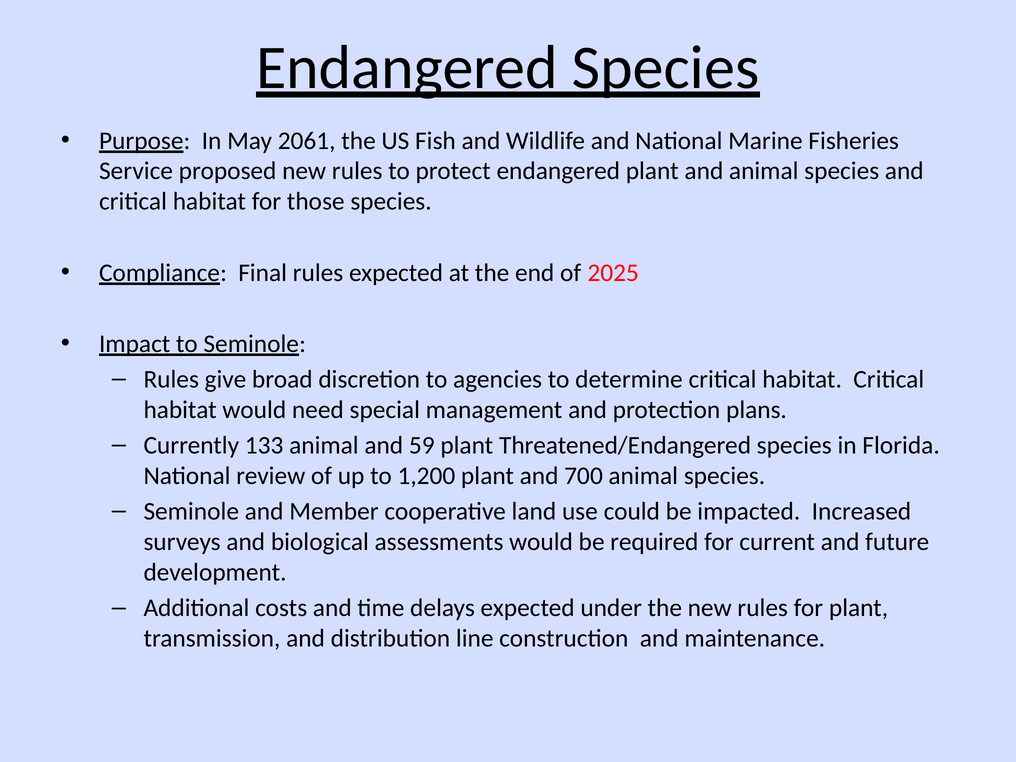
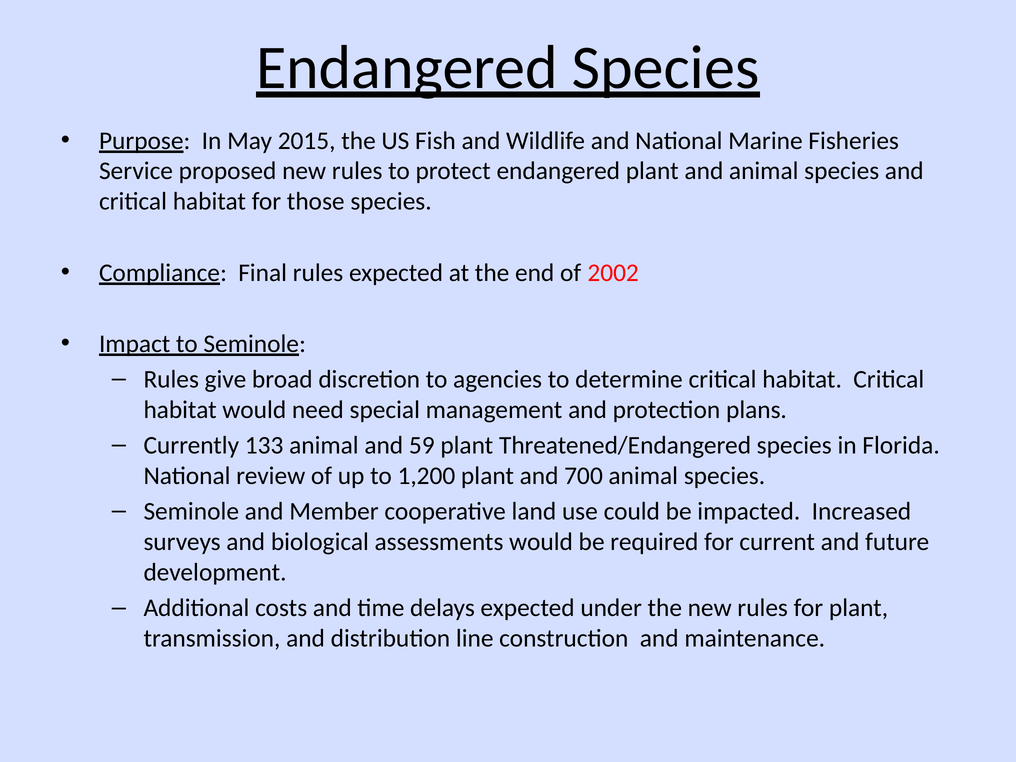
2061: 2061 -> 2015
2025: 2025 -> 2002
